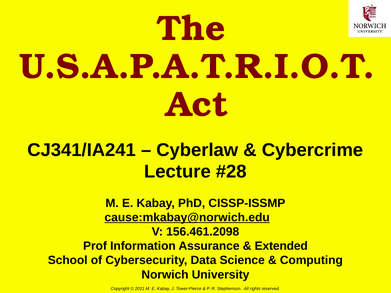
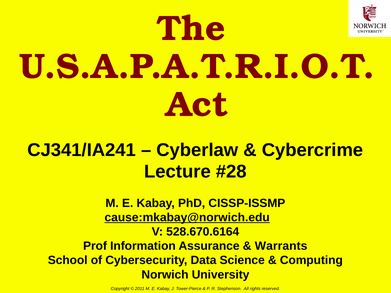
156.461.2098: 156.461.2098 -> 528.670.6164
Extended: Extended -> Warrants
